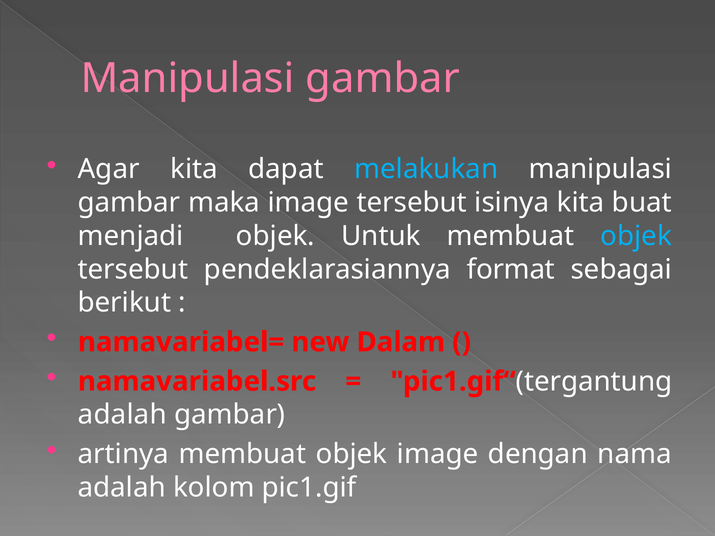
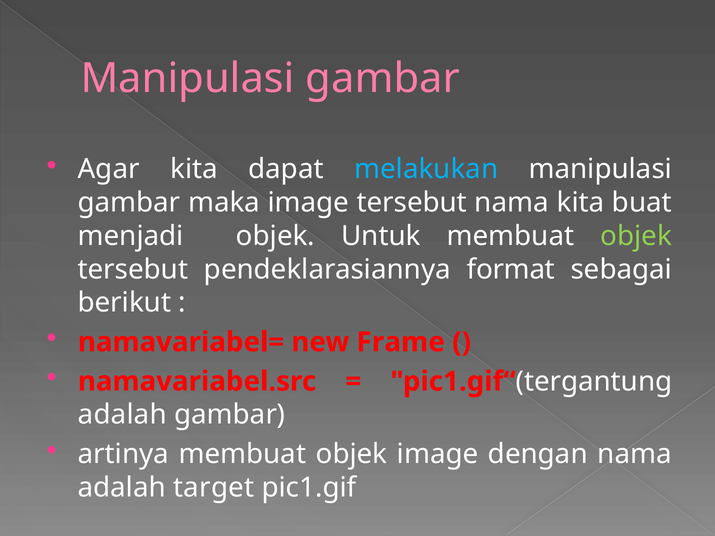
tersebut isinya: isinya -> nama
objek at (636, 236) colour: light blue -> light green
Dalam: Dalam -> Frame
kolom: kolom -> target
